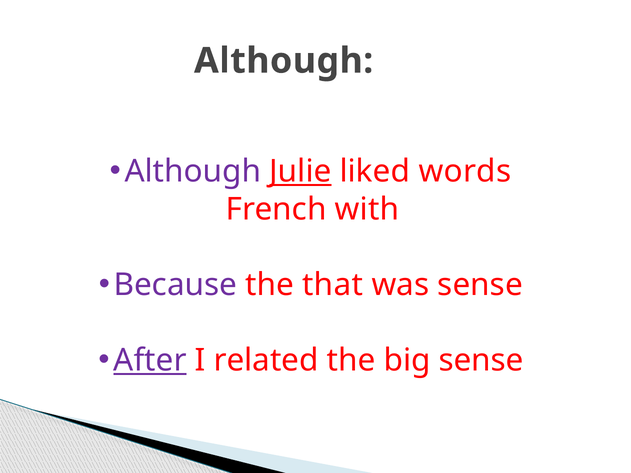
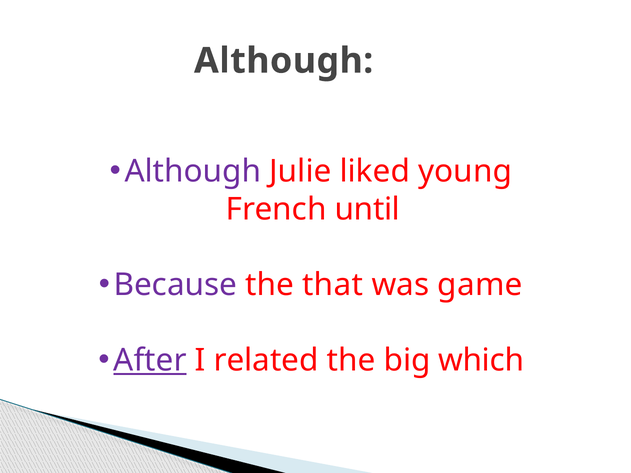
Julie underline: present -> none
words: words -> young
with: with -> until
was sense: sense -> game
big sense: sense -> which
